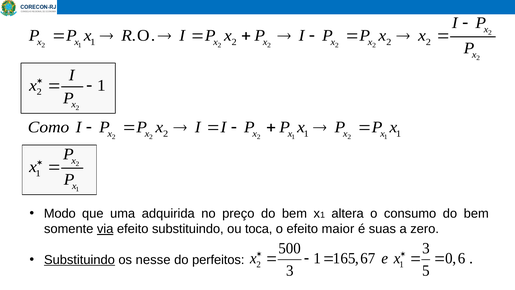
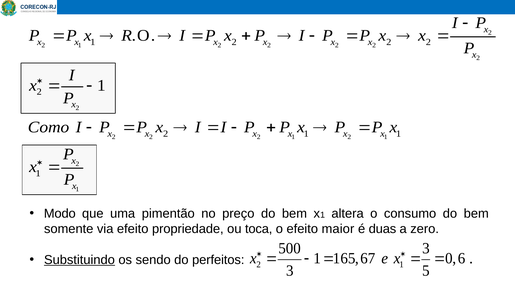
adquirida: adquirida -> pimentão
via underline: present -> none
efeito substituindo: substituindo -> propriedade
suas: suas -> duas
nesse: nesse -> sendo
